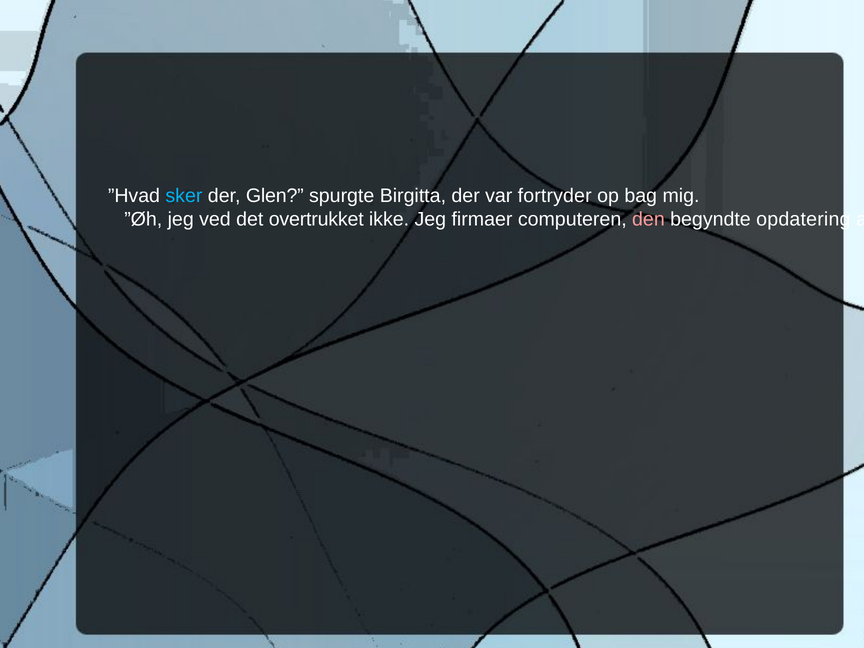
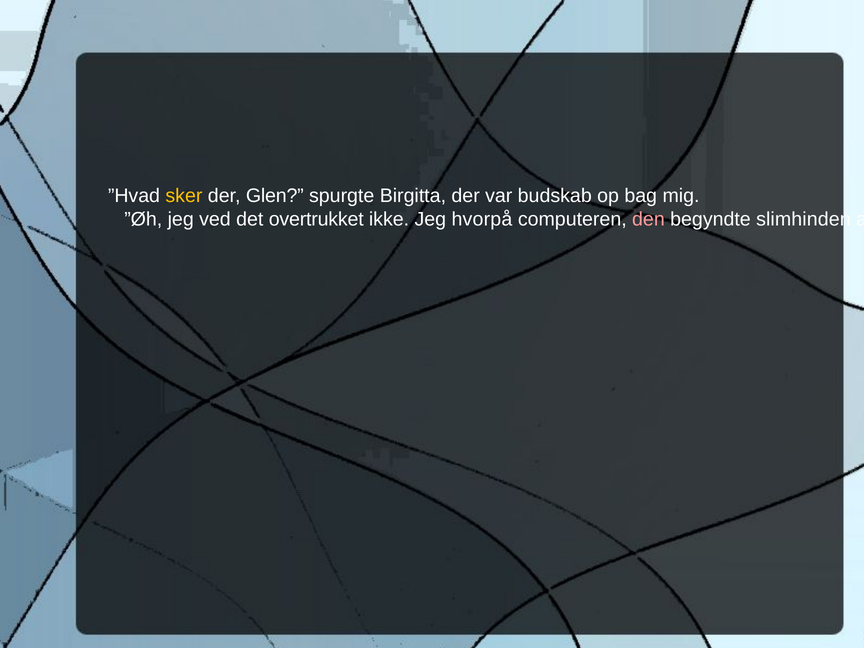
sker colour: light blue -> yellow
fortryder: fortryder -> budskab
firmaer: firmaer -> hvorpå
begyndte opdatering: opdatering -> slimhinden
